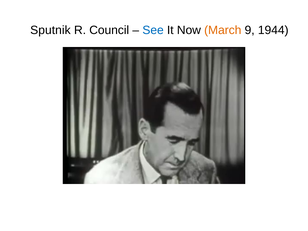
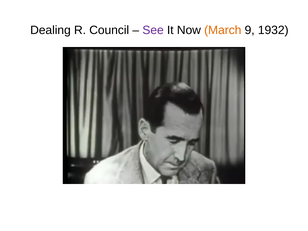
Sputnik: Sputnik -> Dealing
See colour: blue -> purple
1944: 1944 -> 1932
